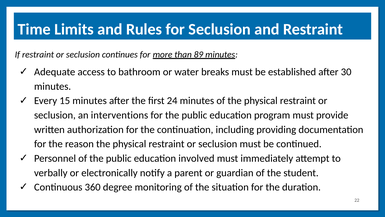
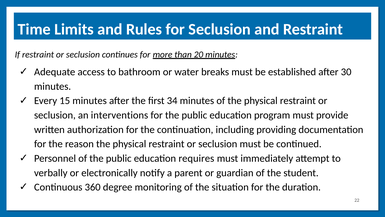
89: 89 -> 20
24: 24 -> 34
involved: involved -> requires
